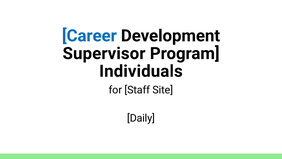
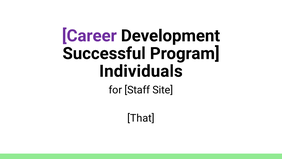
Career colour: blue -> purple
Supervisor: Supervisor -> Successful
Daily: Daily -> That
